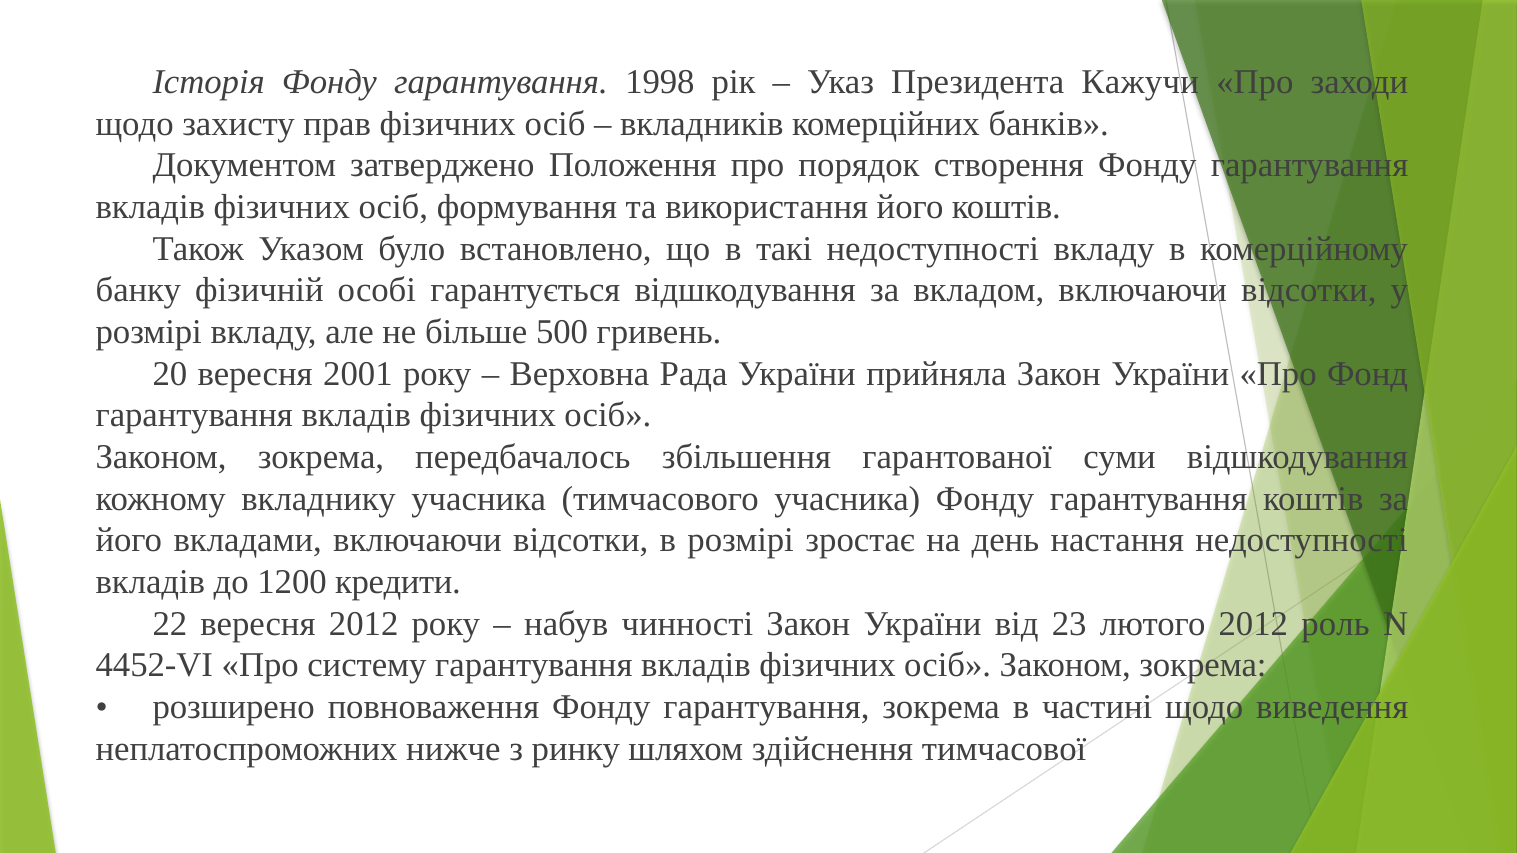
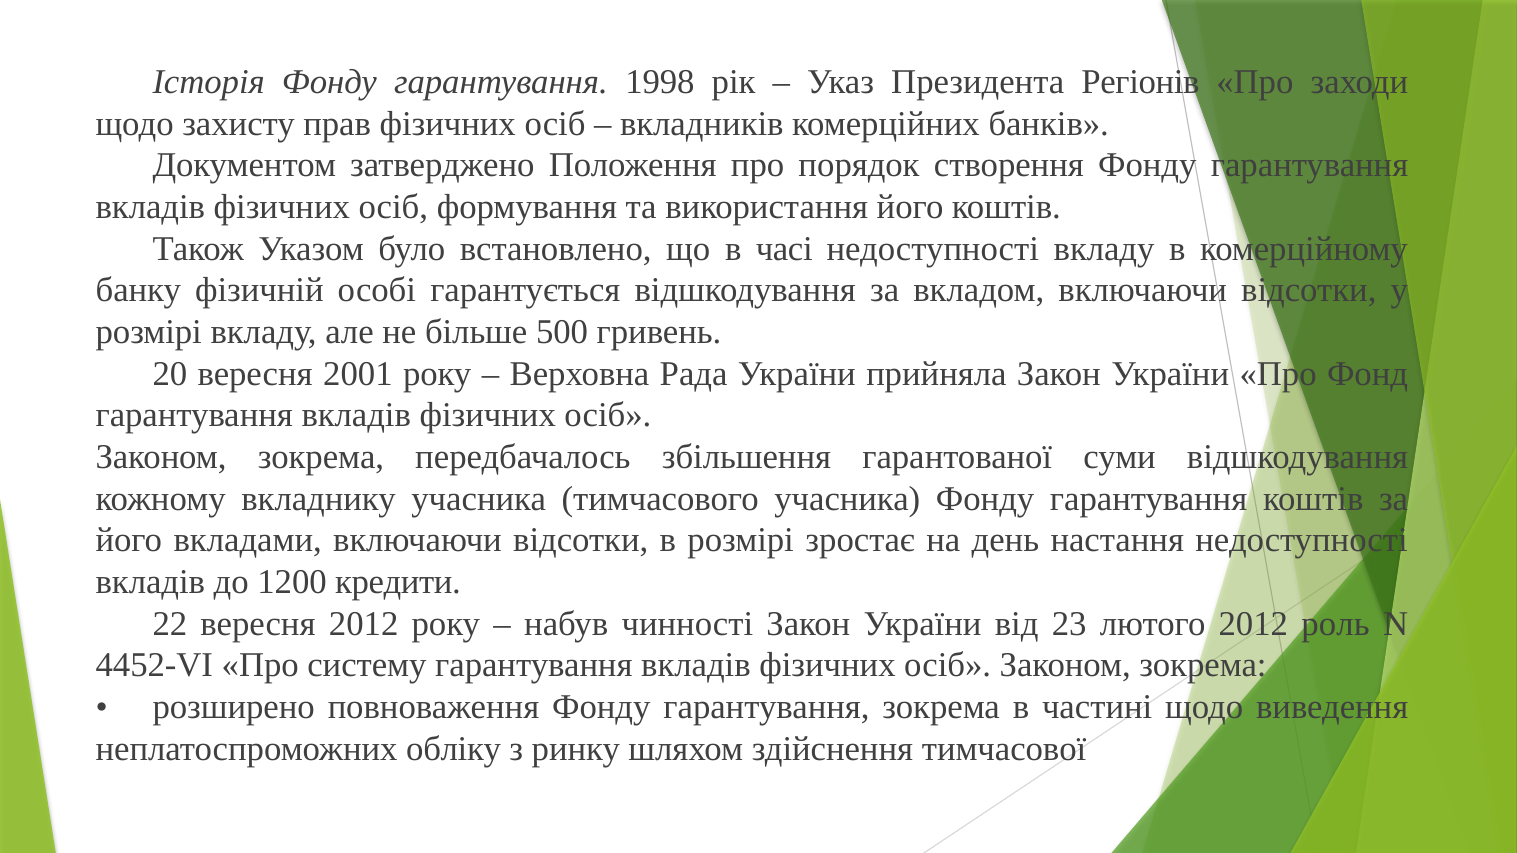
Кажучи: Кажучи -> Регіонів
такі: такі -> часі
нижче: нижче -> обліку
